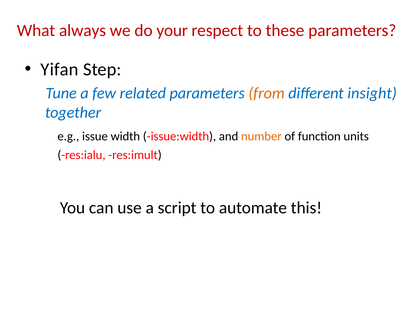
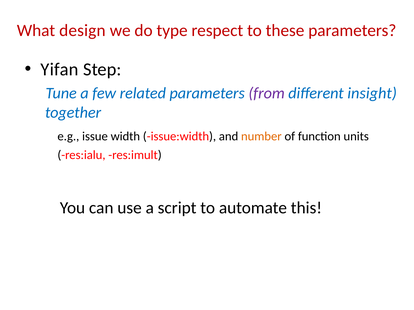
always: always -> design
your: your -> type
from colour: orange -> purple
